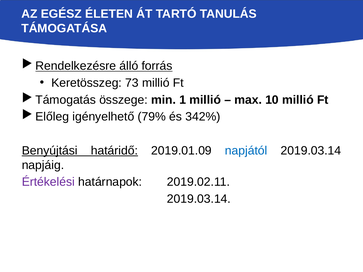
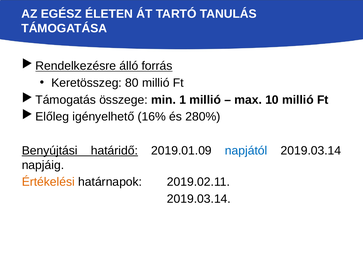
73: 73 -> 80
79%: 79% -> 16%
342%: 342% -> 280%
Értékelési colour: purple -> orange
